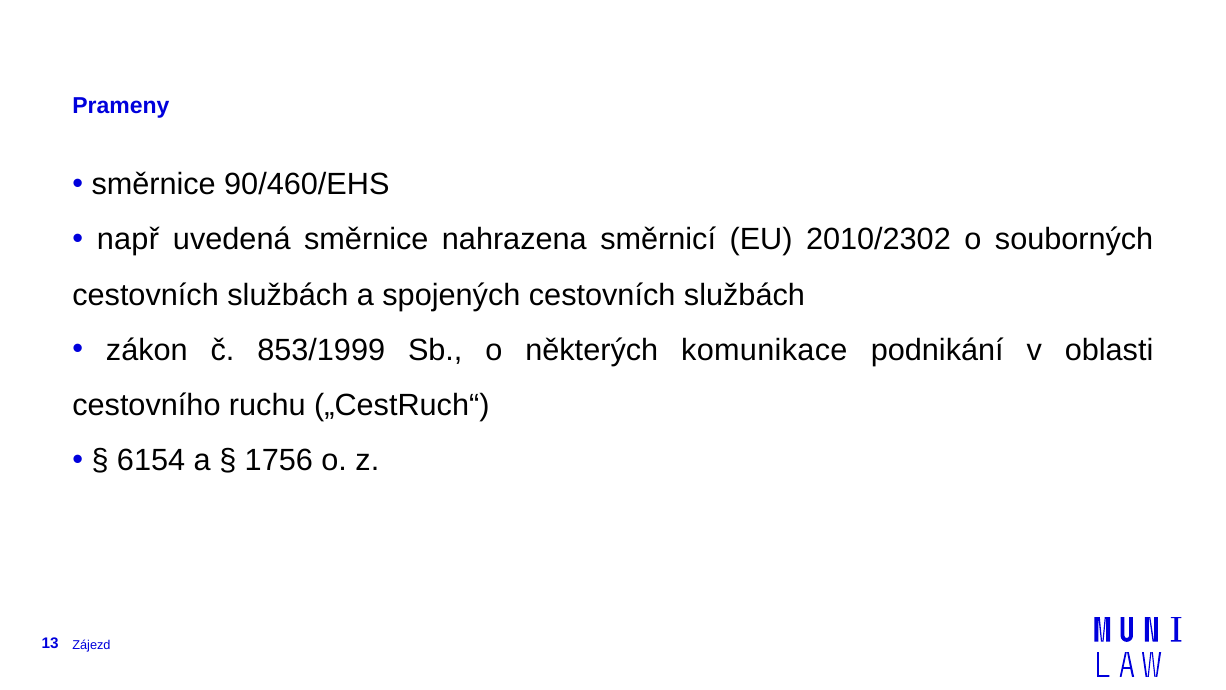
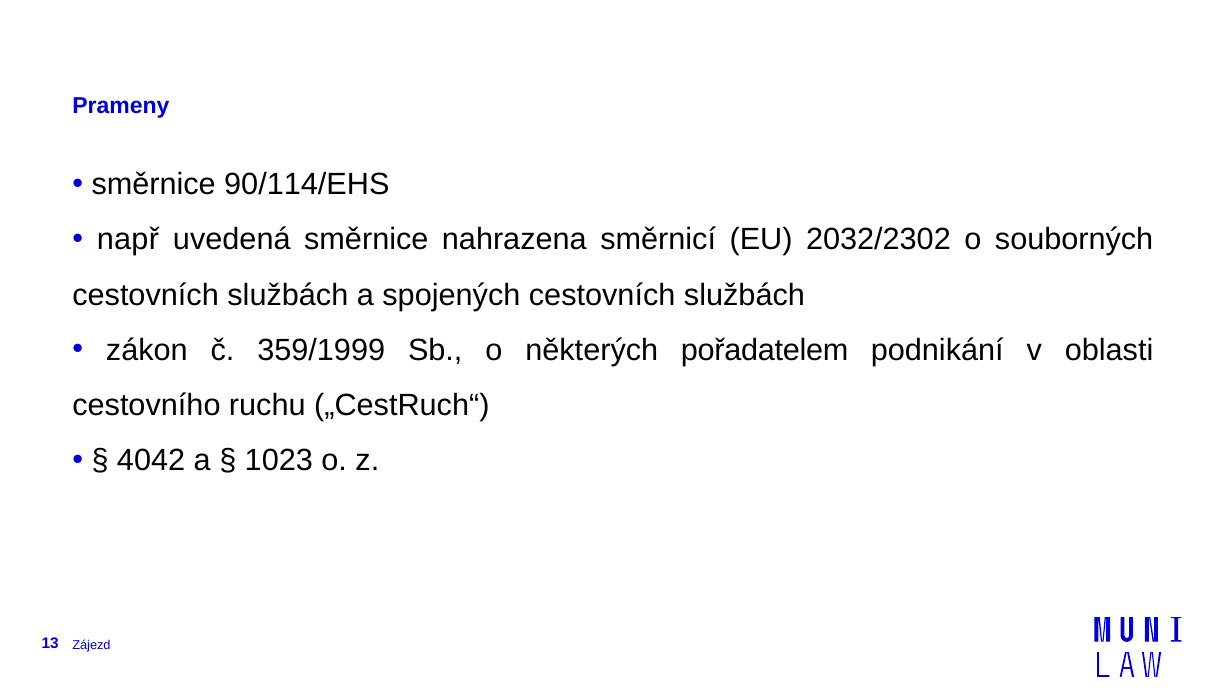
90/460/EHS: 90/460/EHS -> 90/114/EHS
2010/2302: 2010/2302 -> 2032/2302
853/1999: 853/1999 -> 359/1999
komunikace: komunikace -> pořadatelem
6154: 6154 -> 4042
1756: 1756 -> 1023
